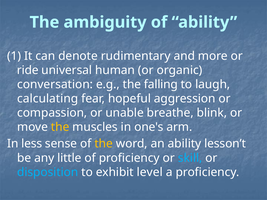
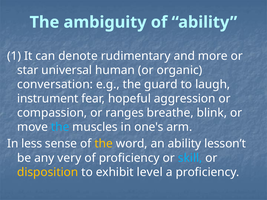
ride: ride -> star
falling: falling -> guard
calculating: calculating -> instrument
unable: unable -> ranges
the at (60, 127) colour: yellow -> light blue
little: little -> very
disposition colour: light blue -> yellow
